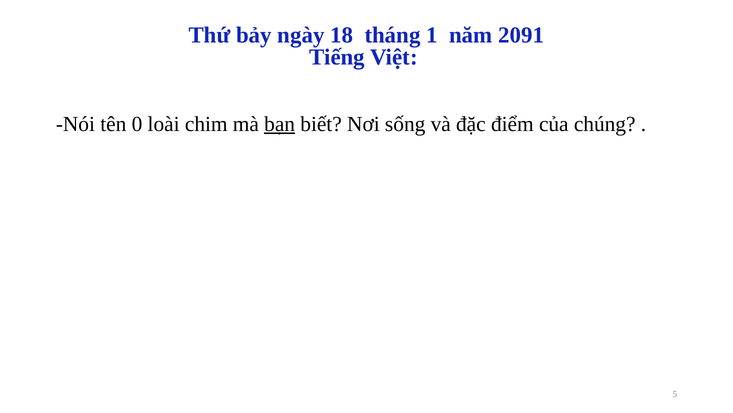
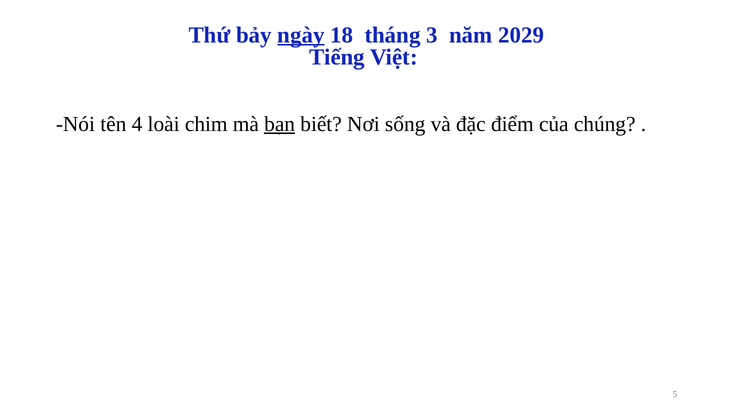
ngày underline: none -> present
1: 1 -> 3
2091: 2091 -> 2029
0: 0 -> 4
